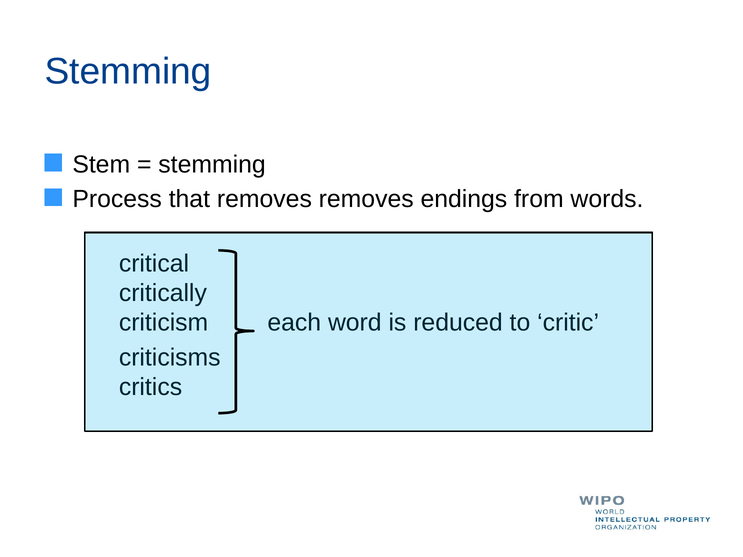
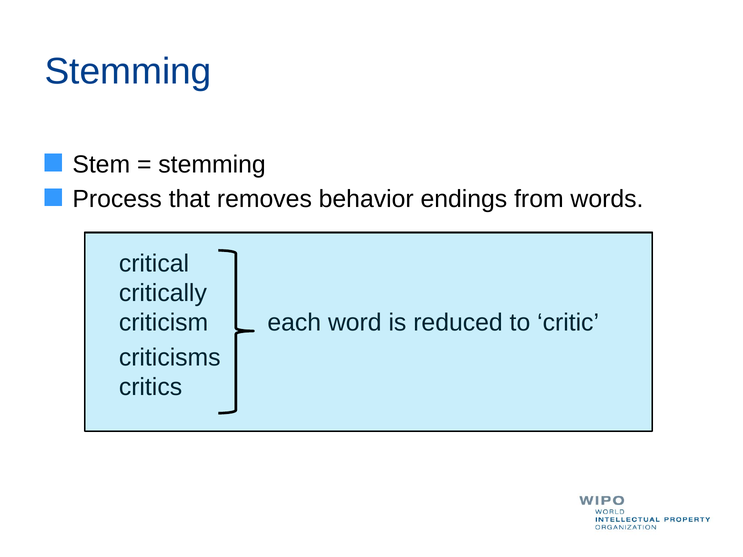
removes removes: removes -> behavior
